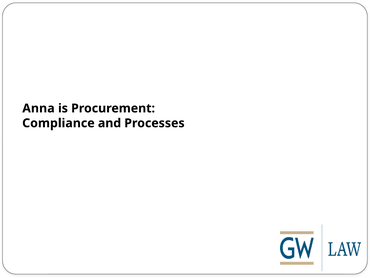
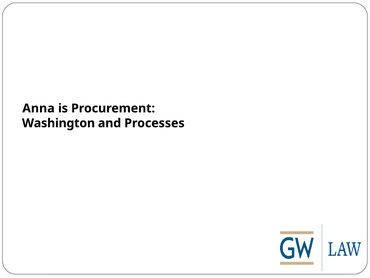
Compliance: Compliance -> Washington
